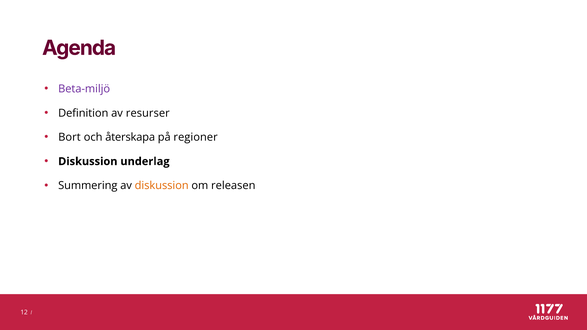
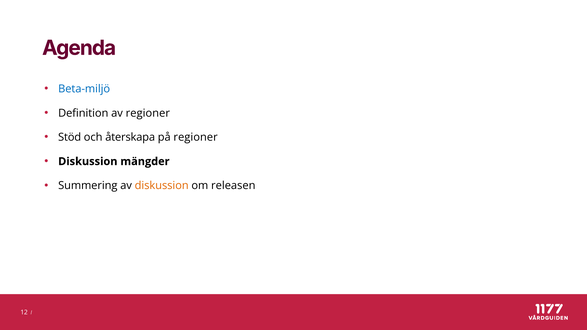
Beta-miljö colour: purple -> blue
av resurser: resurser -> regioner
Bort: Bort -> Stöd
underlag: underlag -> mängder
